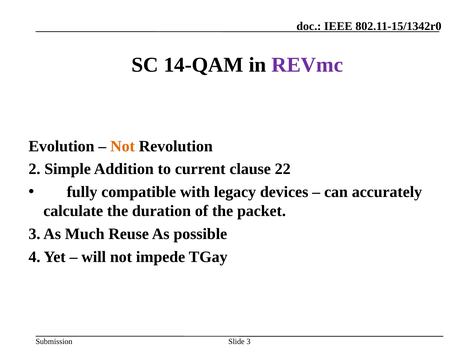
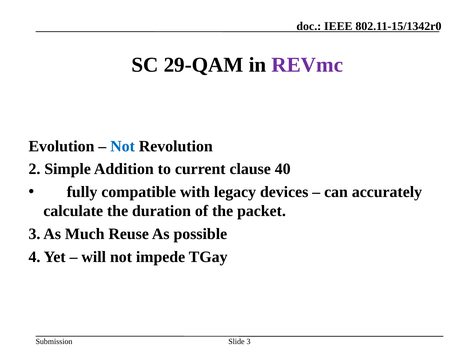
14-QAM: 14-QAM -> 29-QAM
Not at (123, 146) colour: orange -> blue
22: 22 -> 40
